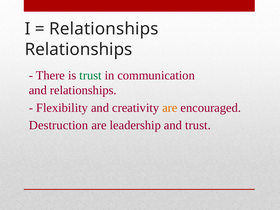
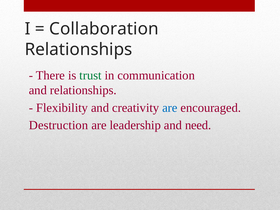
Relationships at (104, 29): Relationships -> Collaboration
are at (170, 108) colour: orange -> blue
and trust: trust -> need
